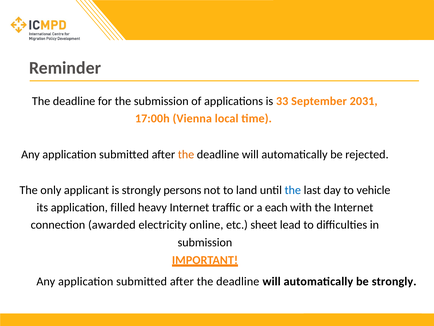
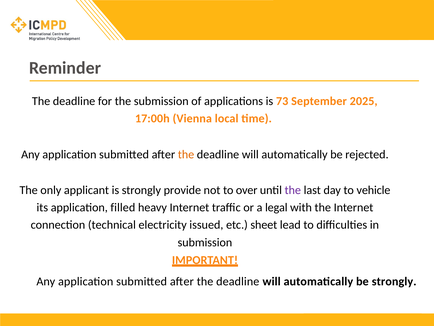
33: 33 -> 73
2031: 2031 -> 2025
persons: persons -> provide
land: land -> over
the at (293, 190) colour: blue -> purple
each: each -> legal
awarded: awarded -> technical
online: online -> issued
